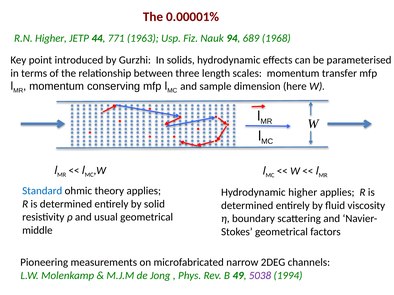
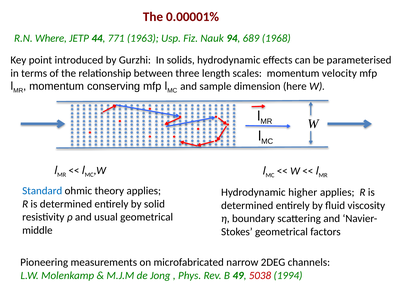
R.N Higher: Higher -> Where
transfer: transfer -> velocity
5038 colour: purple -> red
